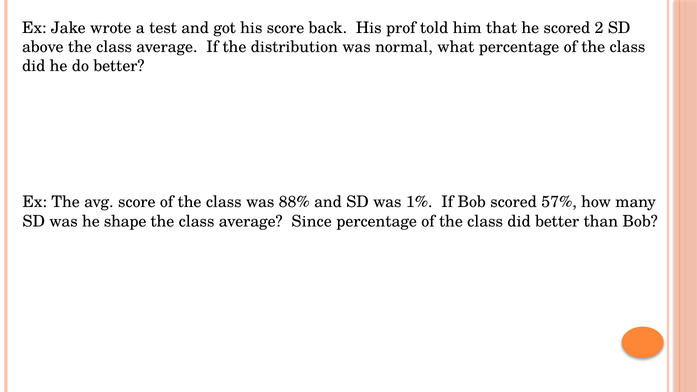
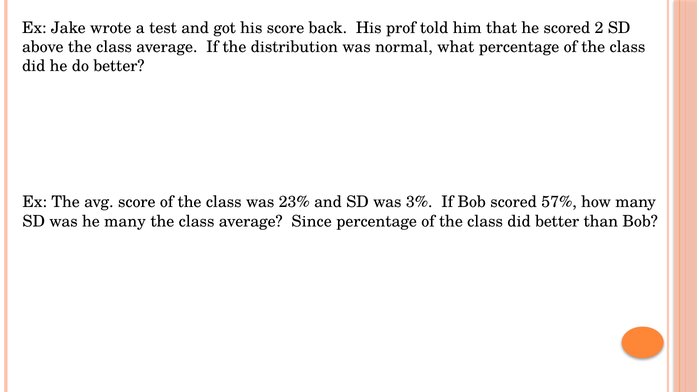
88%: 88% -> 23%
1%: 1% -> 3%
he shape: shape -> many
